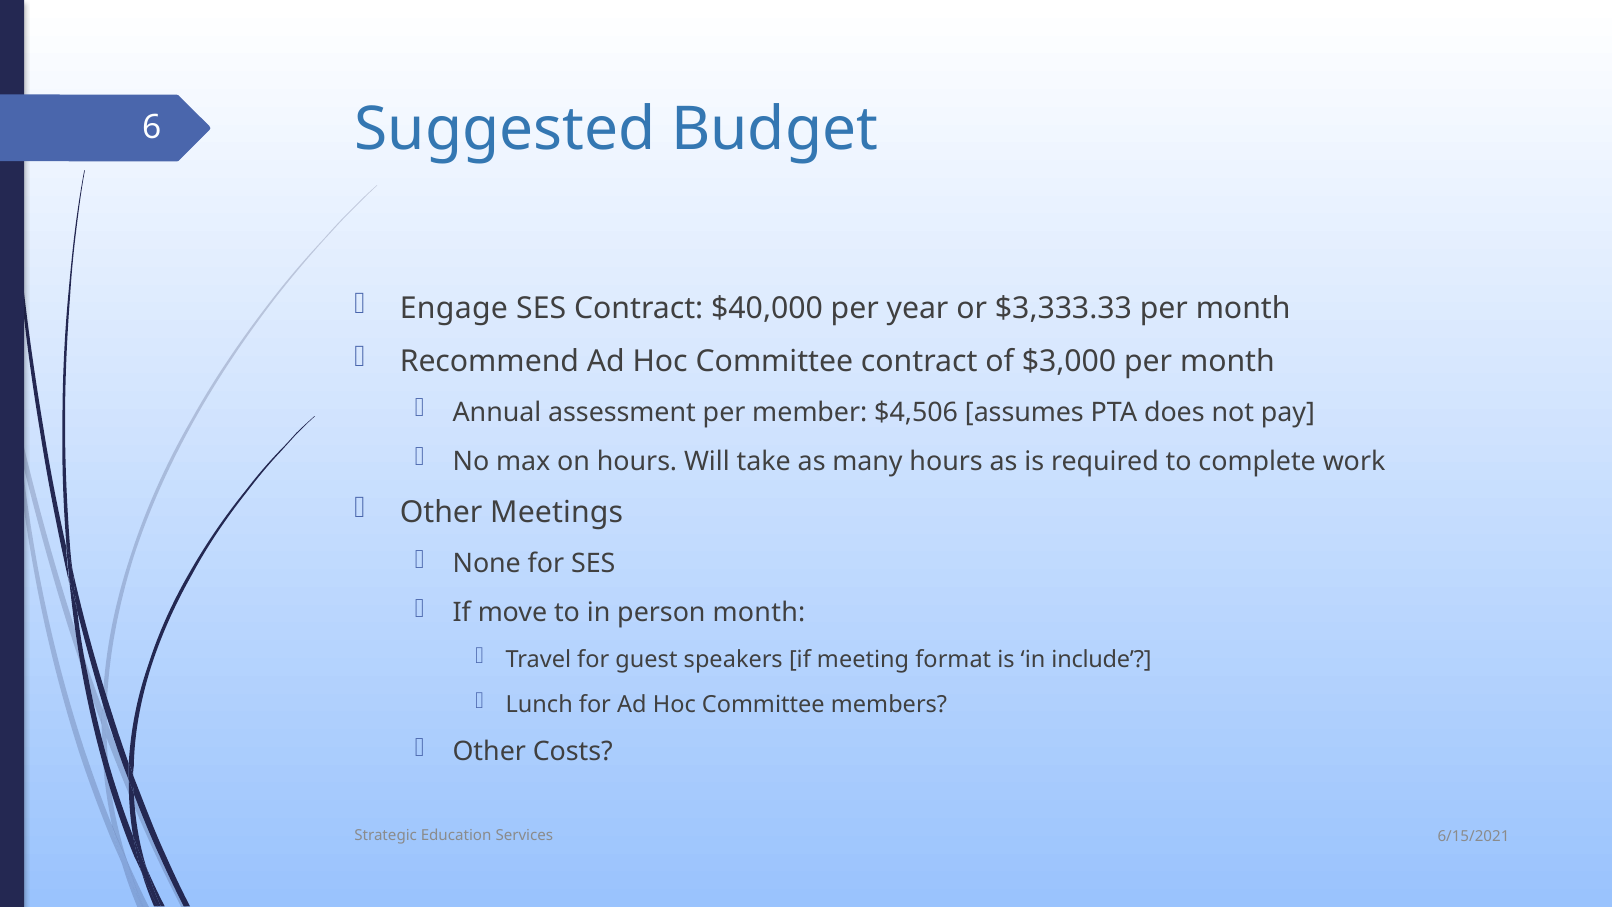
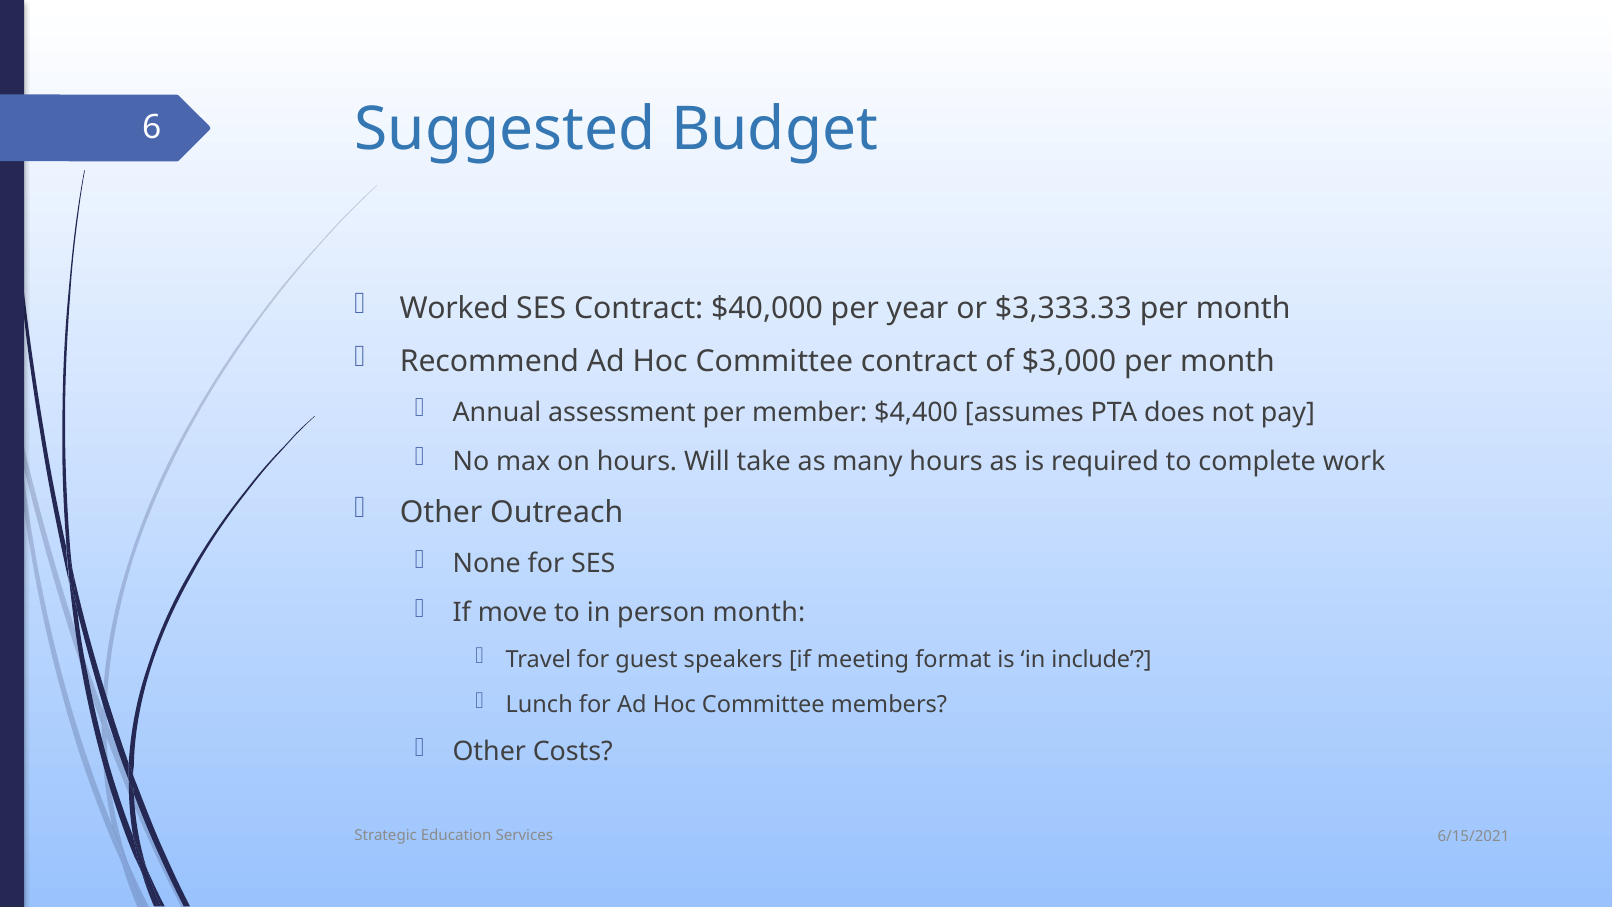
Engage: Engage -> Worked
$4,506: $4,506 -> $4,400
Meetings: Meetings -> Outreach
